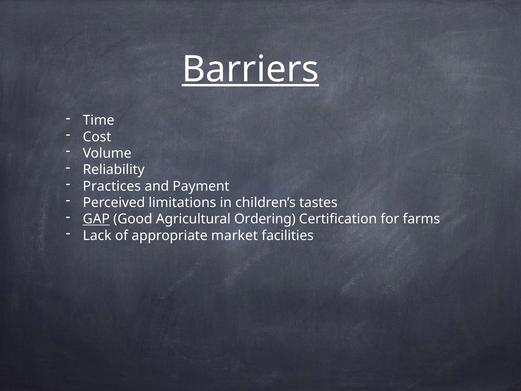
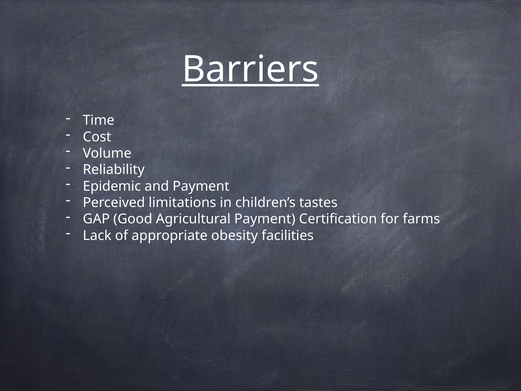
Practices: Practices -> Epidemic
GAP underline: present -> none
Agricultural Ordering: Ordering -> Payment
market: market -> obesity
